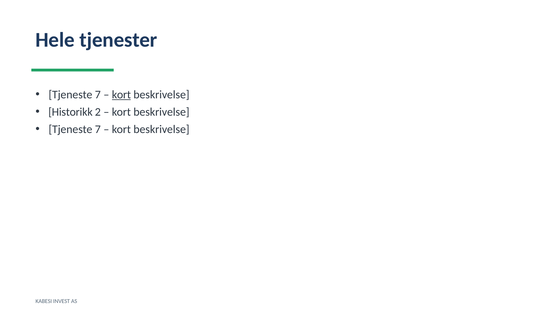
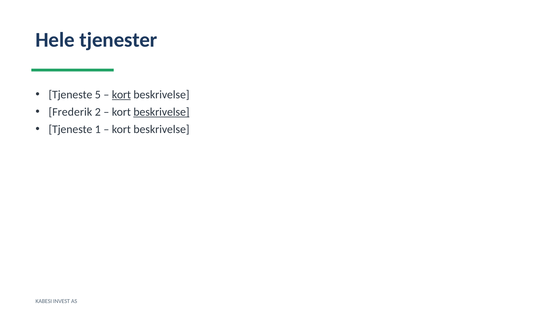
7 at (98, 95): 7 -> 5
Historikk: Historikk -> Frederik
beskrivelse at (161, 112) underline: none -> present
7 at (98, 129): 7 -> 1
